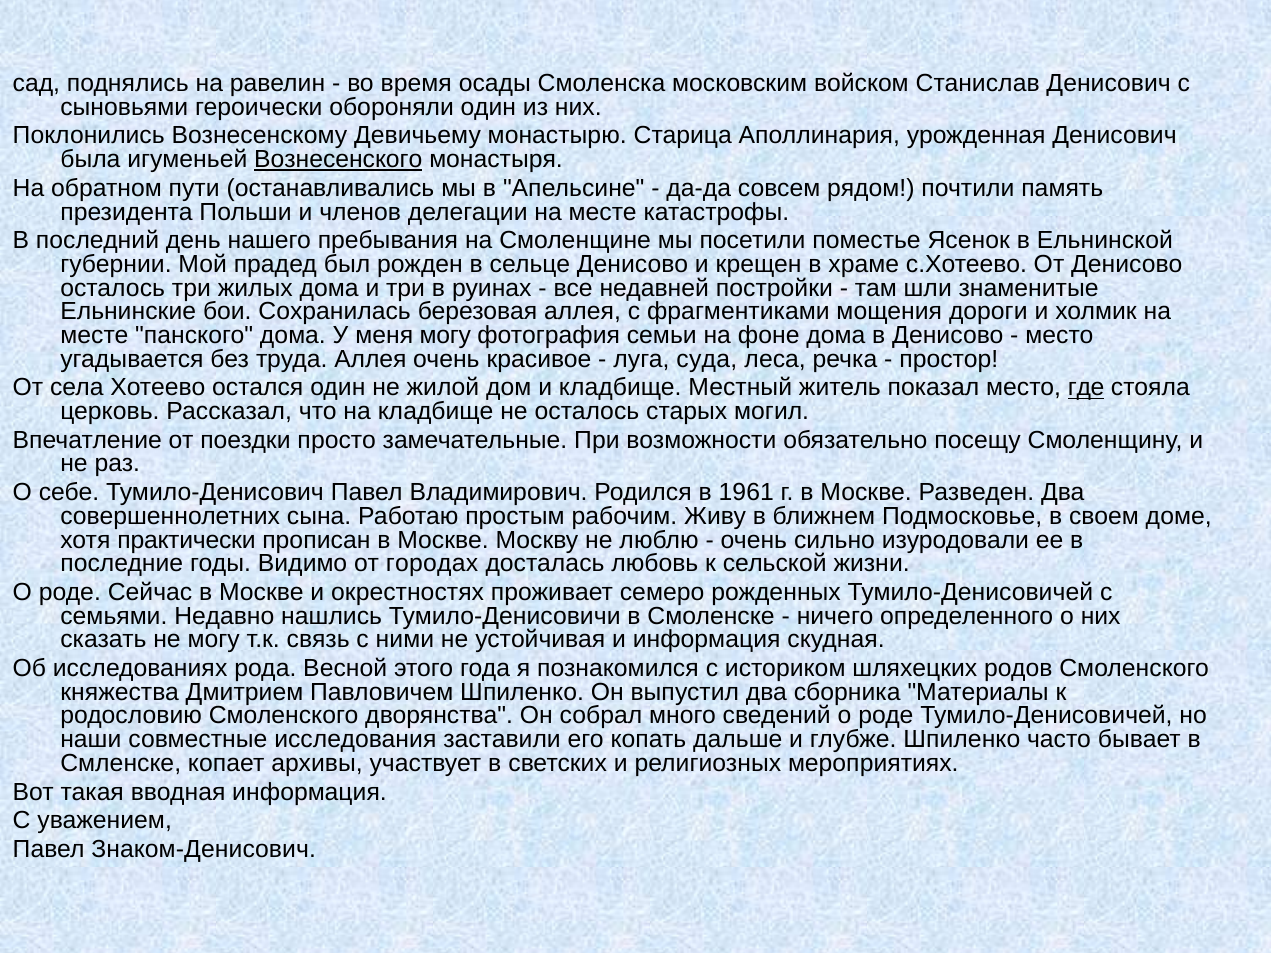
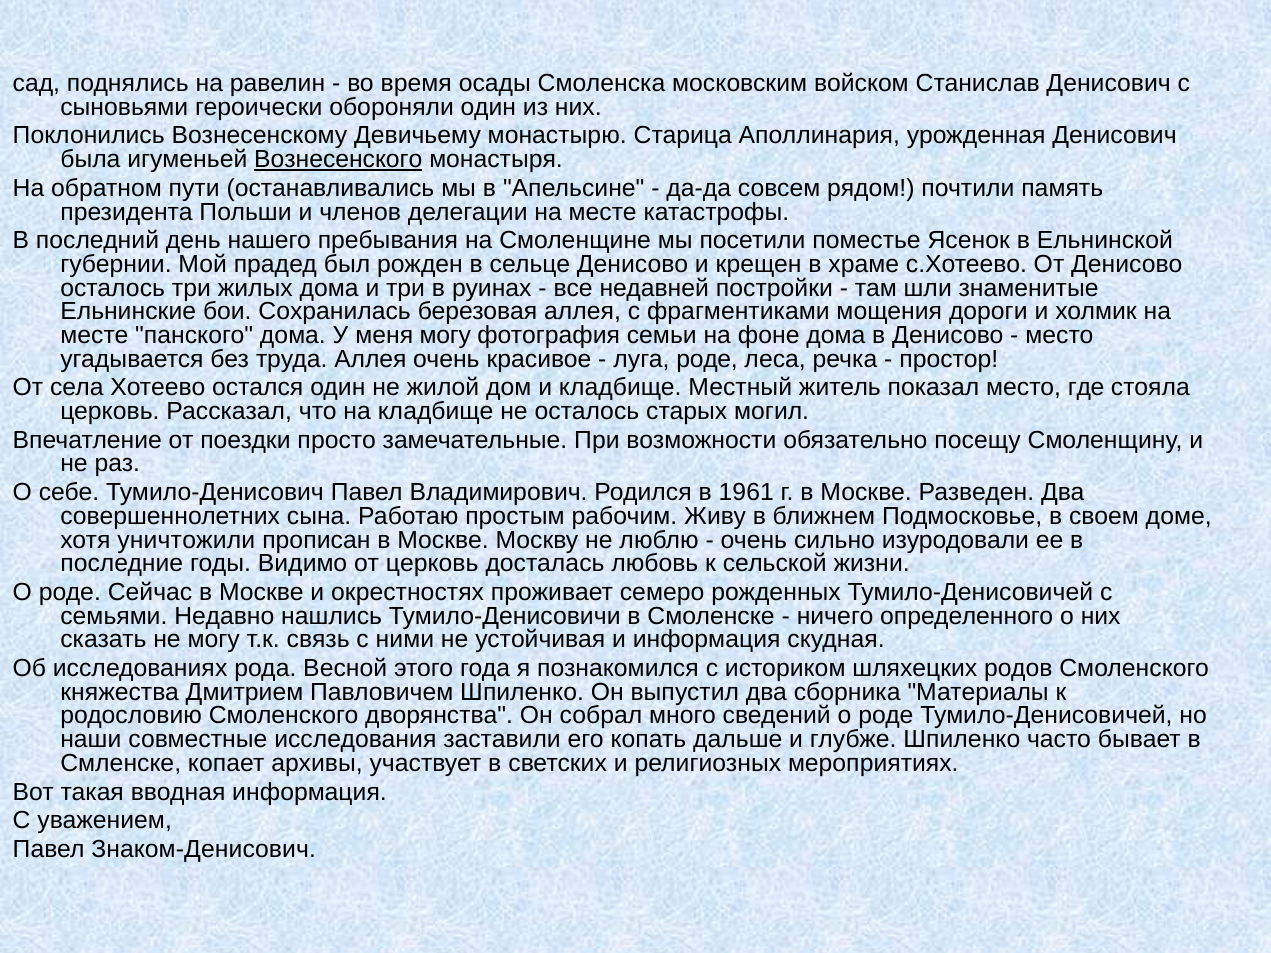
луга суда: суда -> роде
где underline: present -> none
практически: практически -> уничтожили
от городах: городах -> церковь
